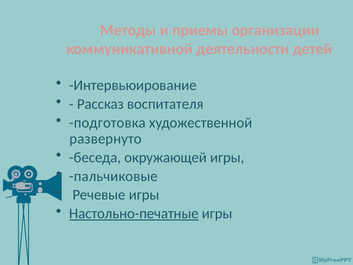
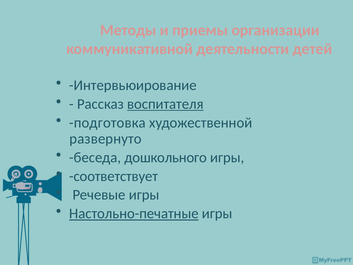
воспитателя underline: none -> present
окружающей: окружающей -> дошкольного
пальчиковые: пальчиковые -> соответствует
